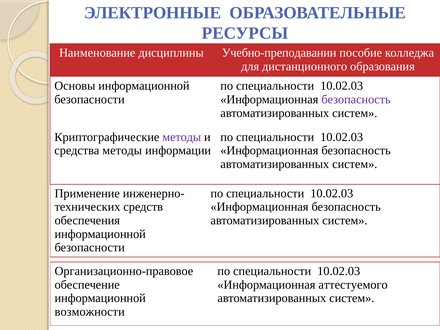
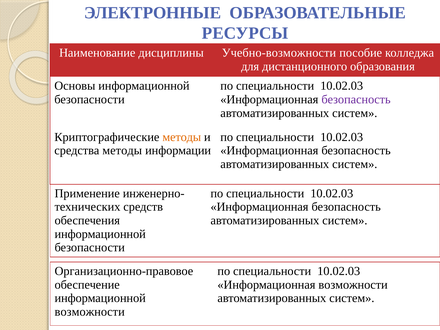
Учебно-преподавании: Учебно-преподавании -> Учебно-возможности
методы at (182, 137) colour: purple -> orange
Информационная аттестуемого: аттестуемого -> возможности
